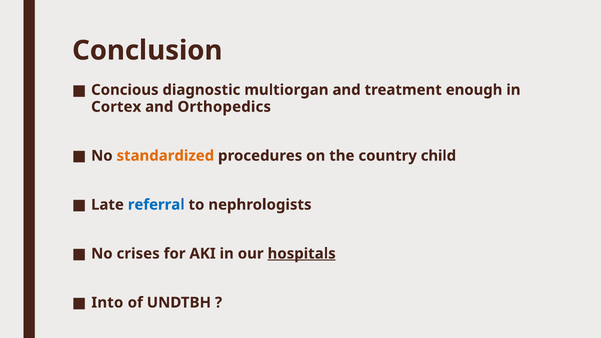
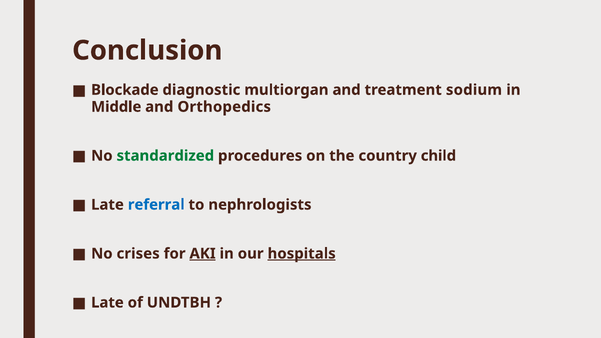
Concious: Concious -> Blockade
enough: enough -> sodium
Cortex: Cortex -> Middle
standardized colour: orange -> green
AKI underline: none -> present
Into at (107, 303): Into -> Late
